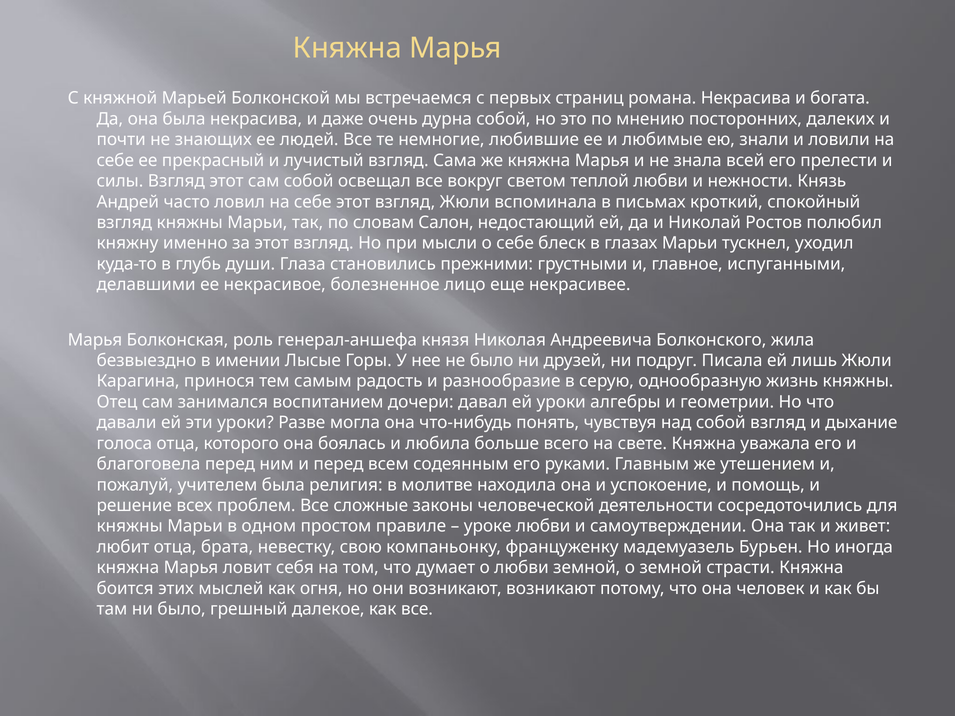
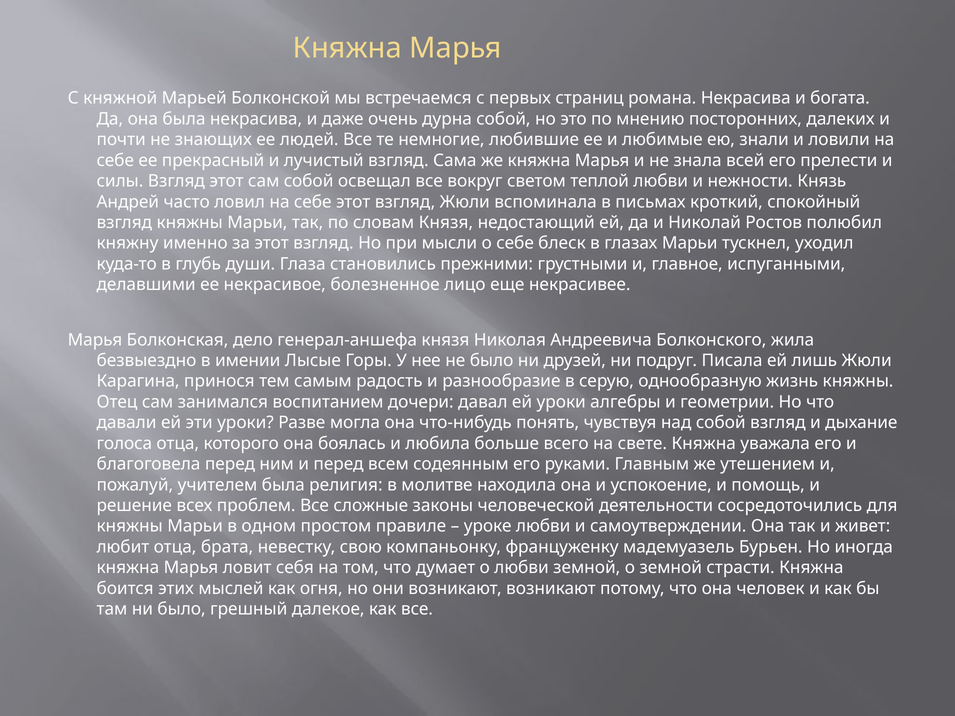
словам Салон: Салон -> Князя
роль: роль -> дело
